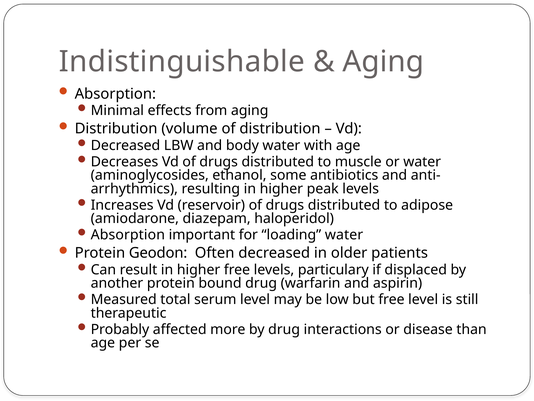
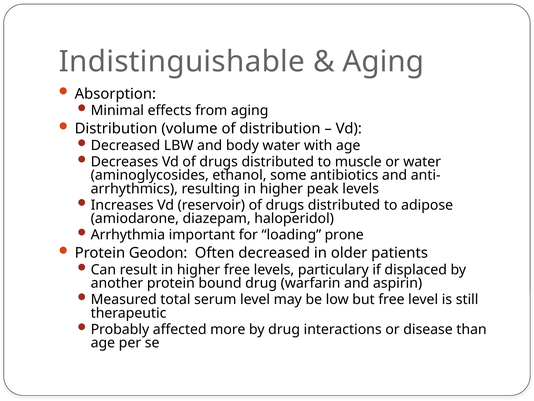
Absorption at (128, 235): Absorption -> Arrhythmia
loading water: water -> prone
